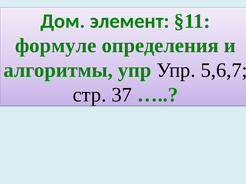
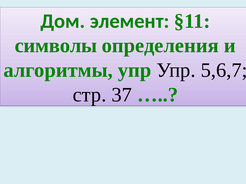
формуле: формуле -> символы
